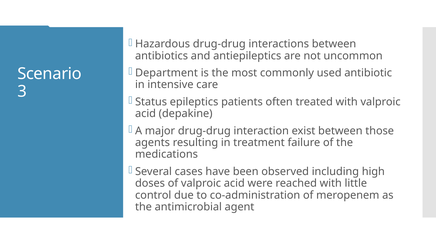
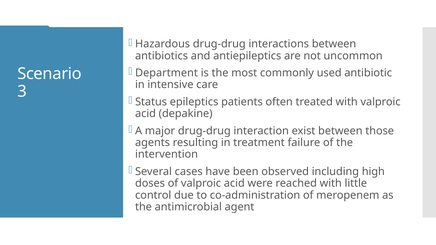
medications: medications -> intervention
